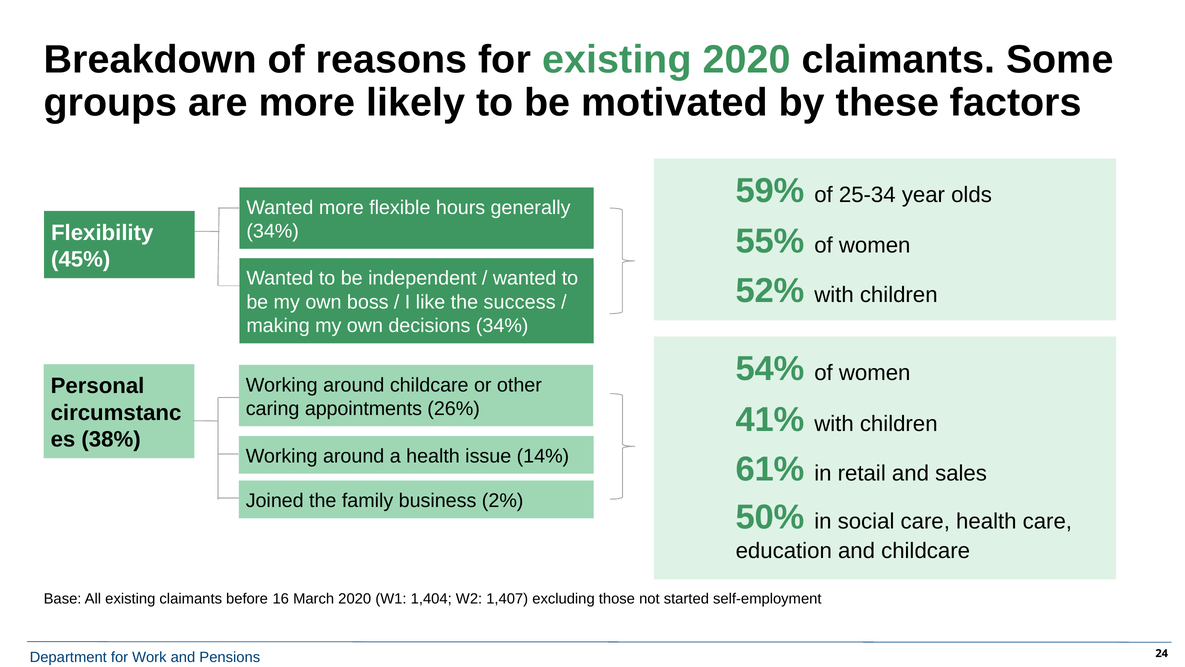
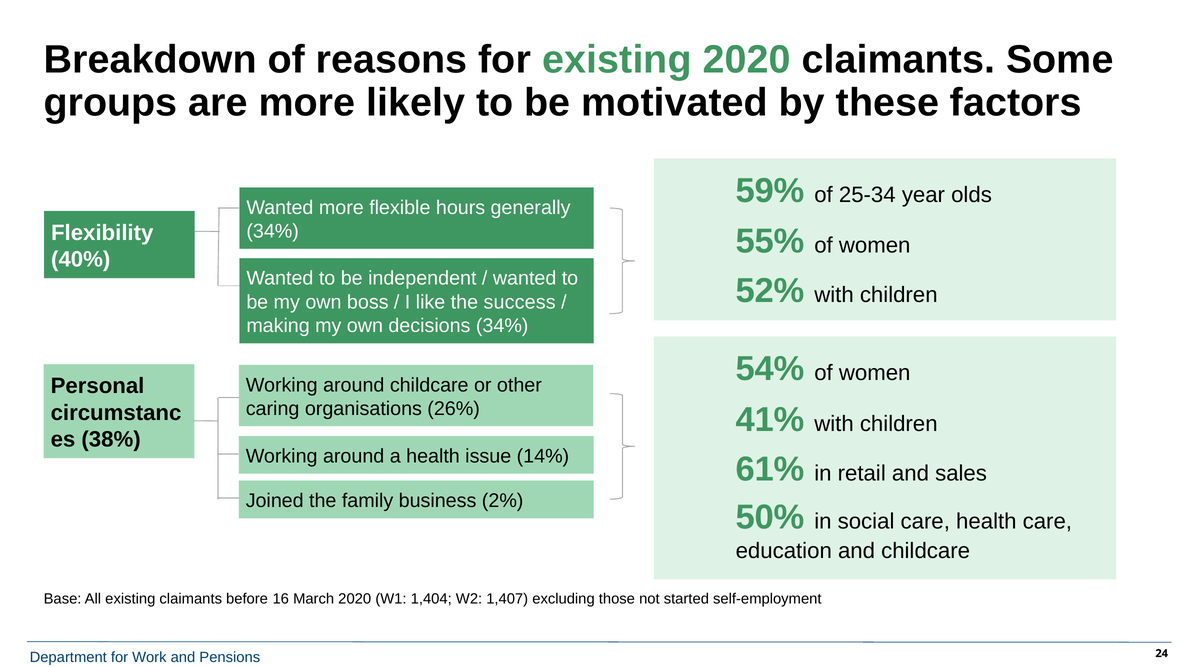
45%: 45% -> 40%
appointments: appointments -> organisations
